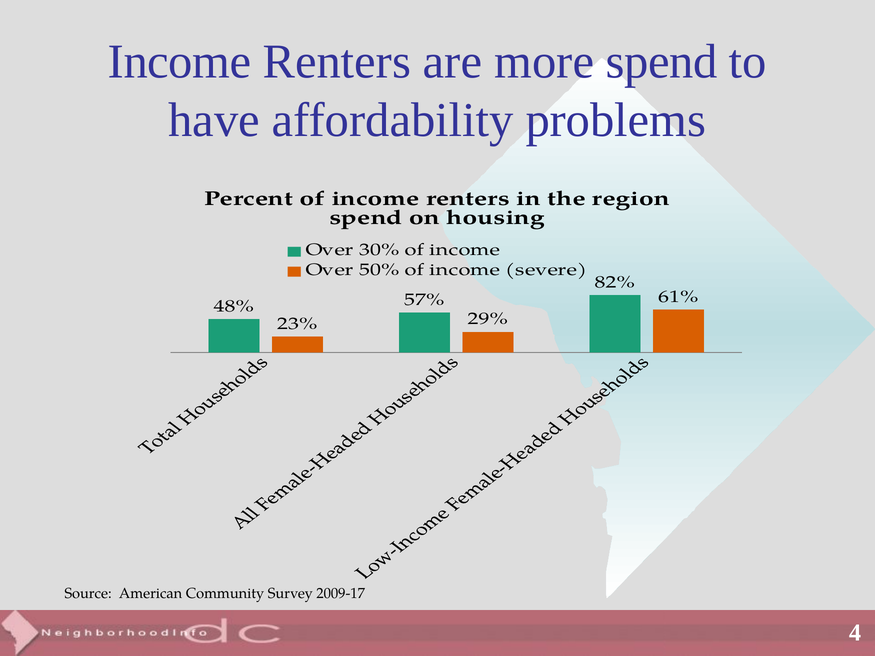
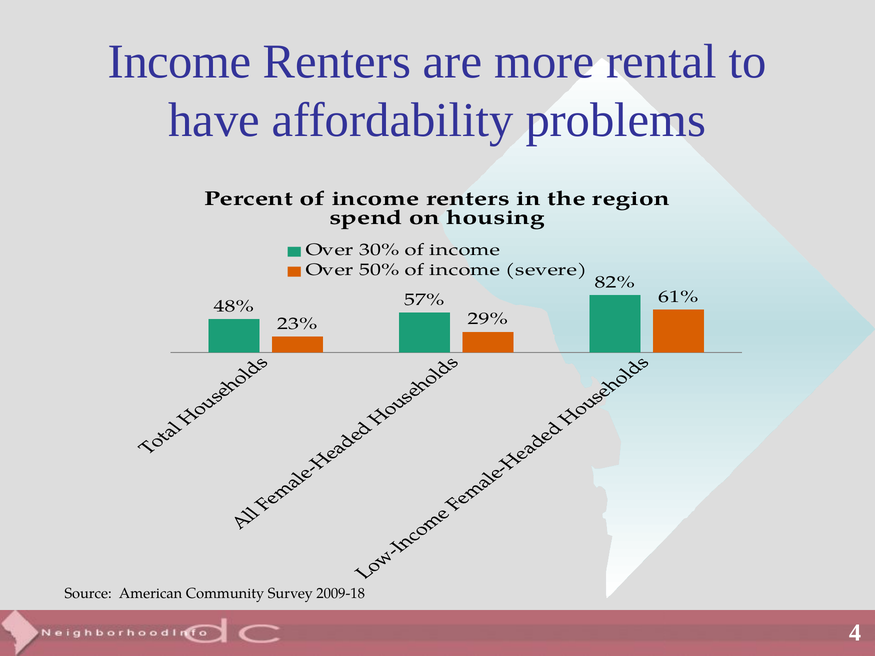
more spend: spend -> rental
2009-17: 2009-17 -> 2009-18
